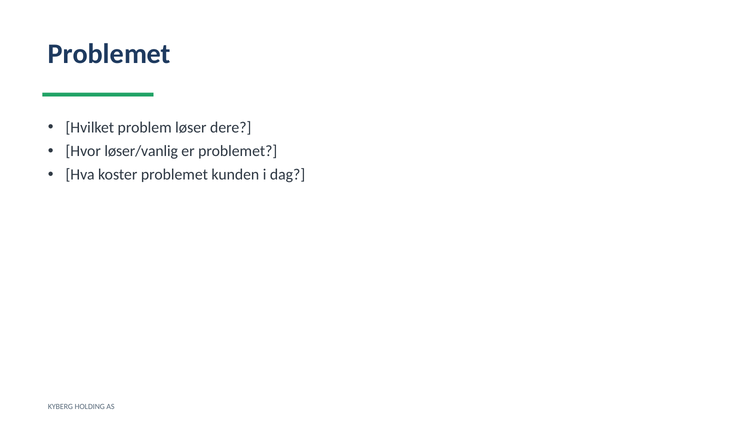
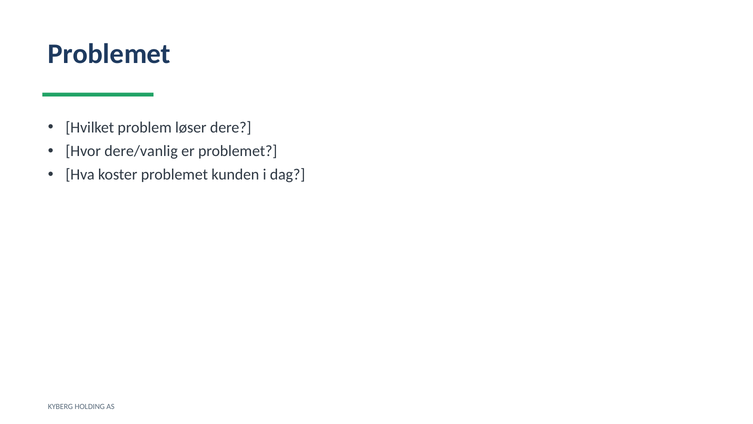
løser/vanlig: løser/vanlig -> dere/vanlig
